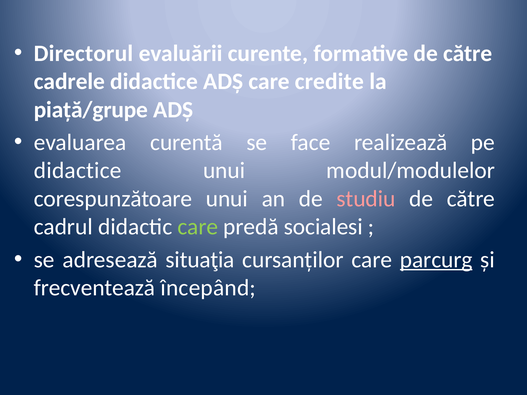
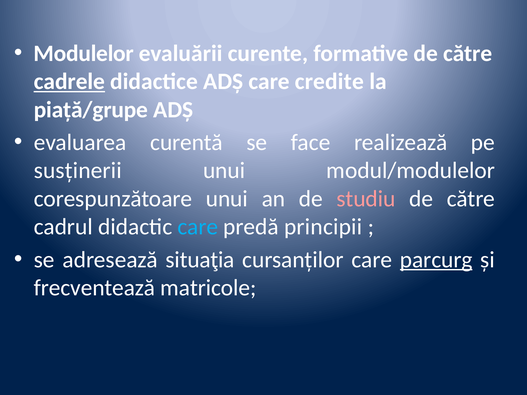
Directorul: Directorul -> Modulelor
cadrele underline: none -> present
didactice at (78, 171): didactice -> susținerii
care at (198, 227) colour: light green -> light blue
socialesi: socialesi -> principii
începând: începând -> matricole
